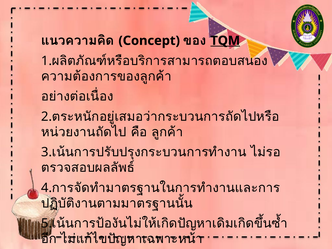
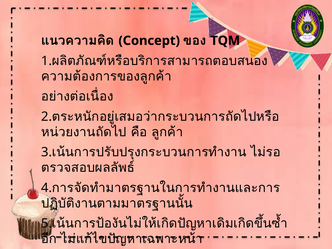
TQM underline: present -> none
